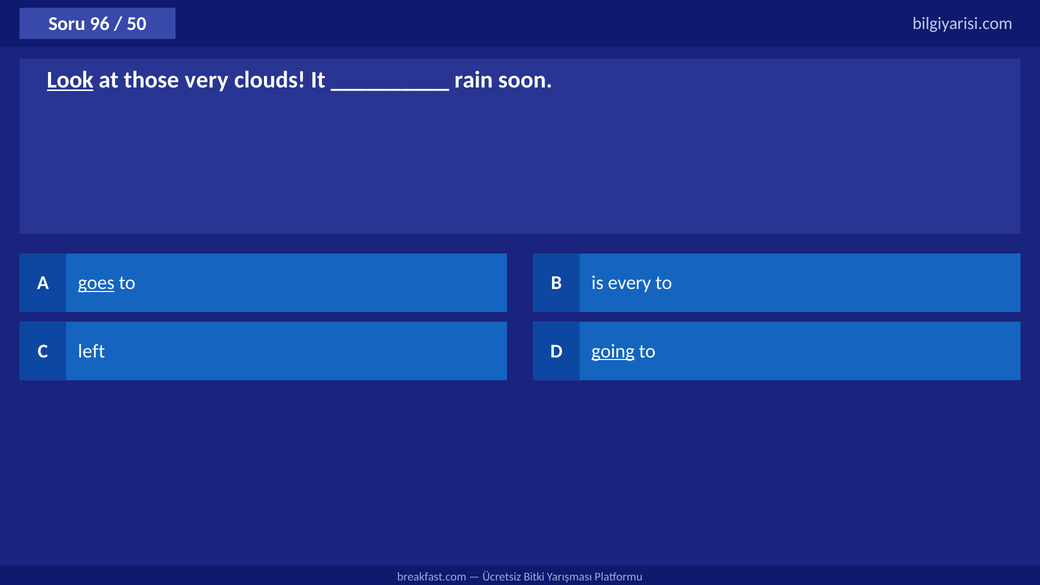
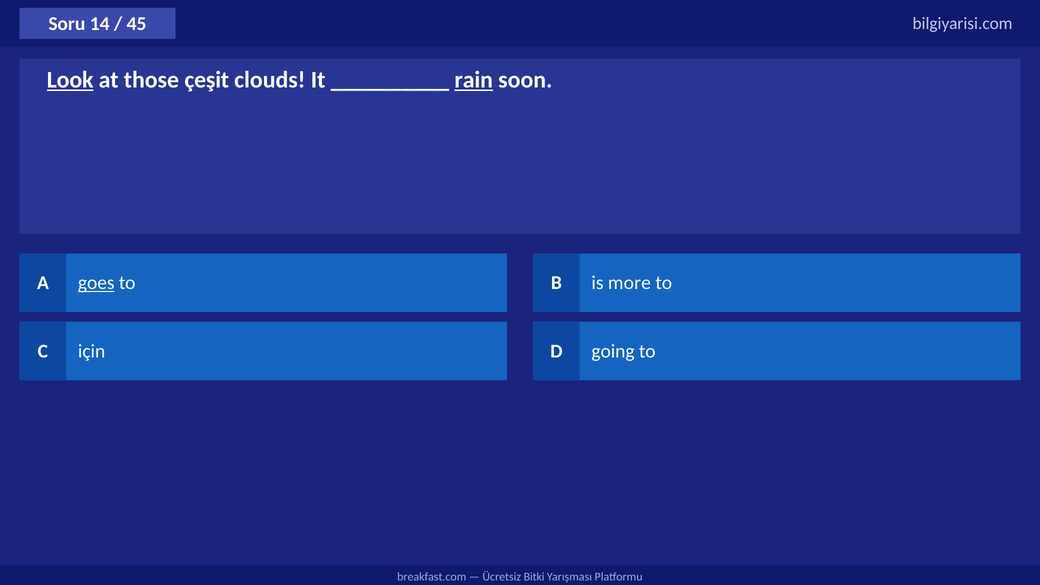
96: 96 -> 14
50: 50 -> 45
very: very -> çeşit
rain underline: none -> present
every: every -> more
left: left -> için
going underline: present -> none
